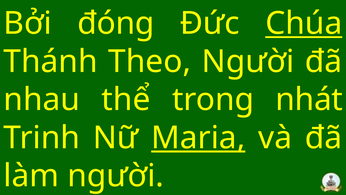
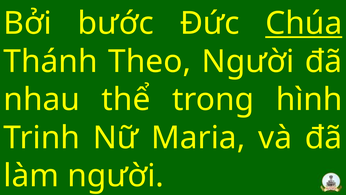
đóng: đóng -> bước
nhát: nhát -> hình
Maria underline: present -> none
